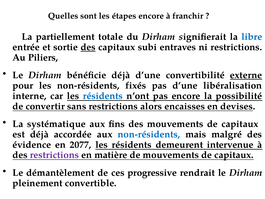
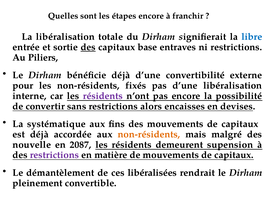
La partiellement: partiellement -> libéralisation
subi: subi -> base
externe underline: present -> none
résidents at (103, 96) colour: blue -> purple
non-résidents at (149, 134) colour: blue -> orange
évidence: évidence -> nouvelle
2077: 2077 -> 2087
intervenue: intervenue -> supension
progressive: progressive -> libéralisées
